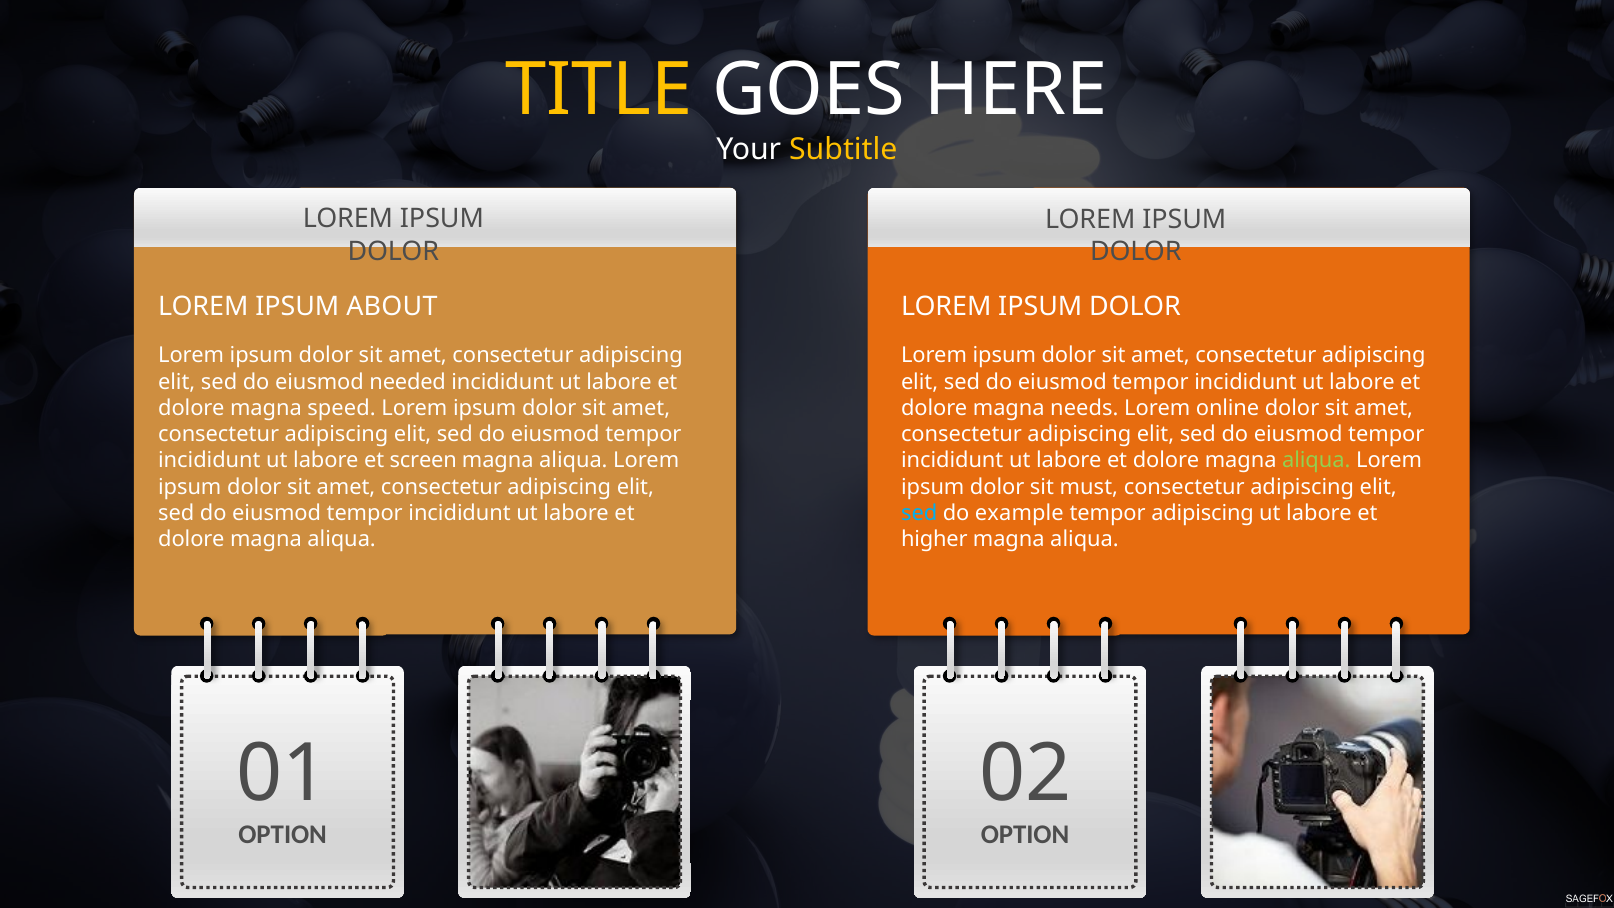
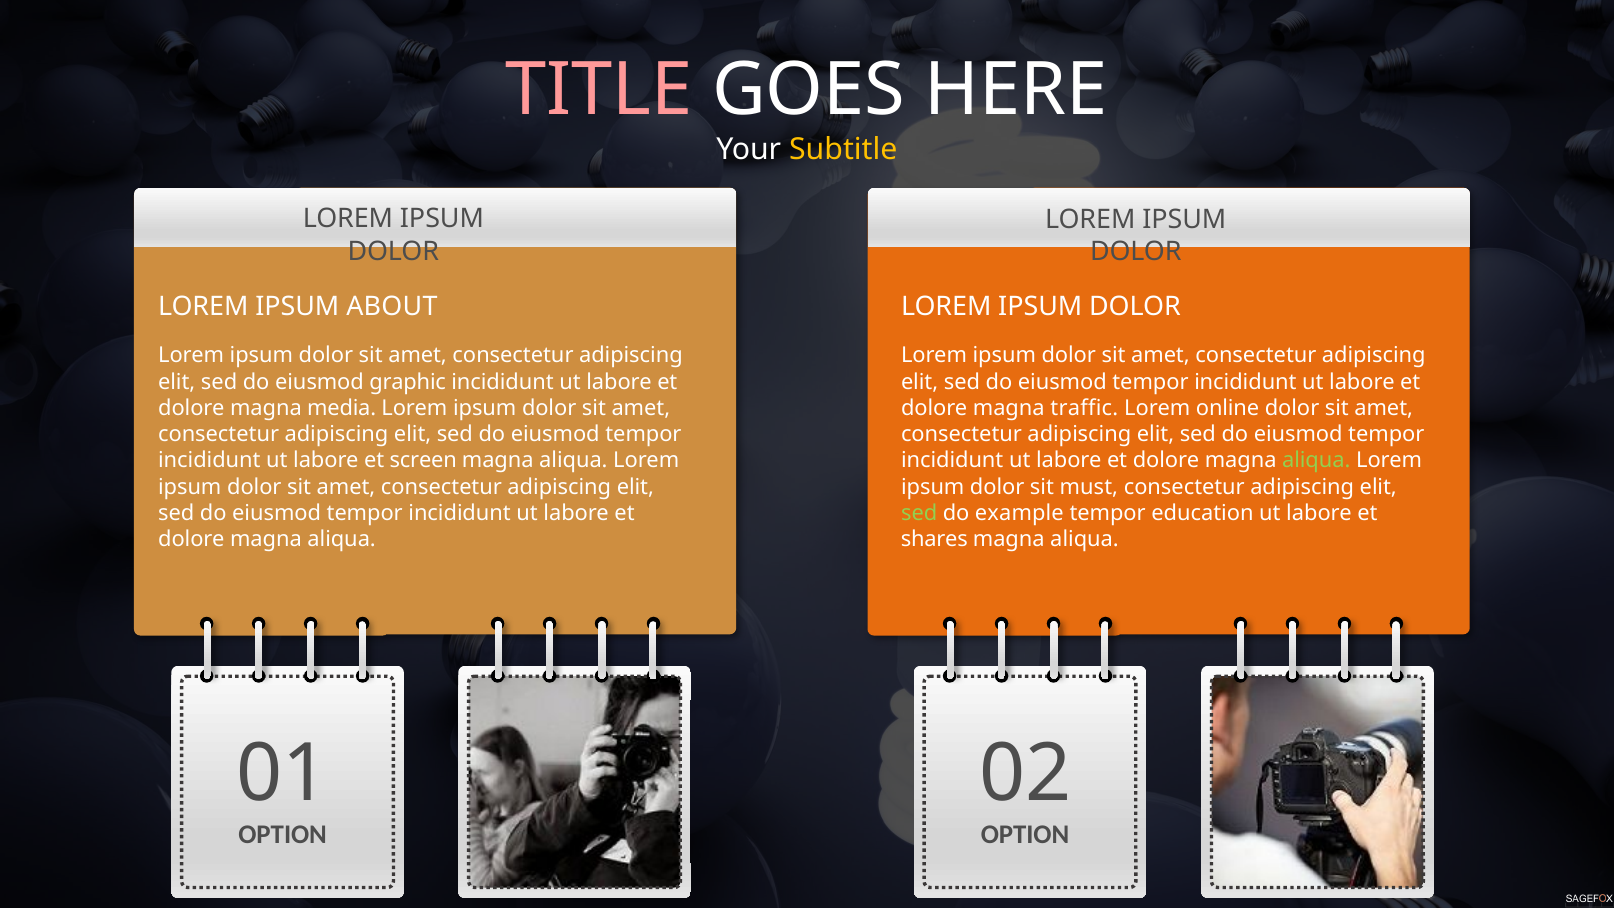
TITLE colour: yellow -> pink
needed: needed -> graphic
speed: speed -> media
needs: needs -> traffic
sed at (919, 513) colour: light blue -> light green
tempor adipiscing: adipiscing -> education
higher: higher -> shares
